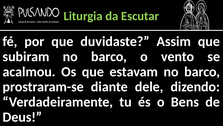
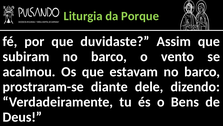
Escutar: Escutar -> Porque
